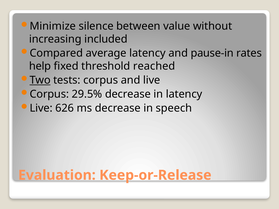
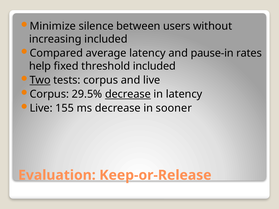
value: value -> users
threshold reached: reached -> included
decrease at (128, 94) underline: none -> present
626: 626 -> 155
speech: speech -> sooner
